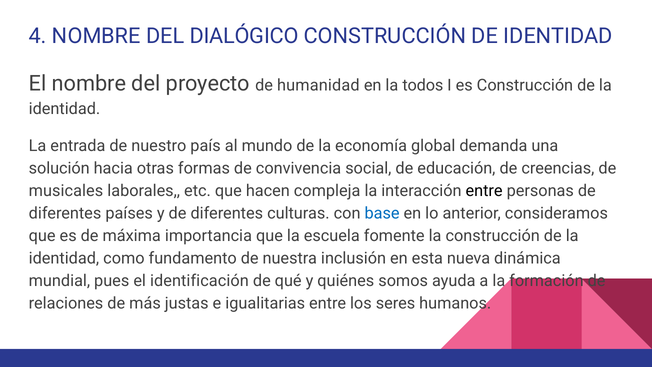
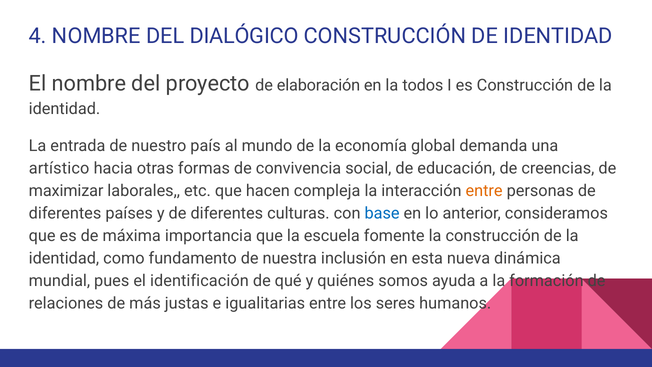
humanidad: humanidad -> elaboración
solución: solución -> artístico
musicales: musicales -> maximizar
entre at (484, 191) colour: black -> orange
